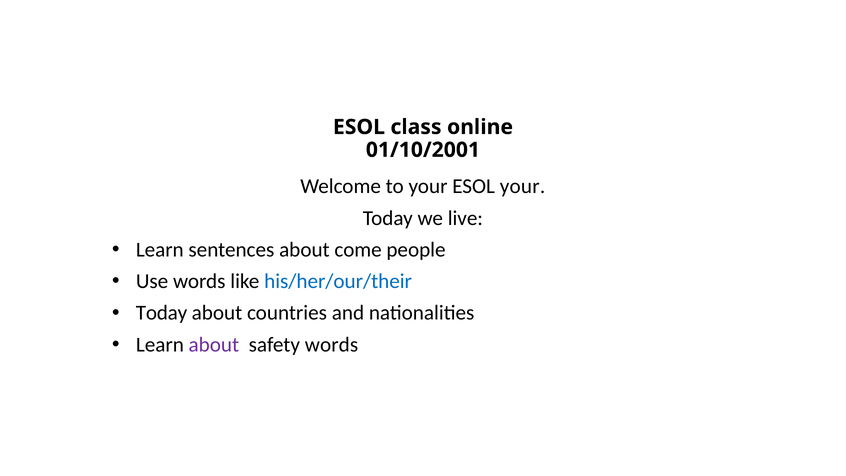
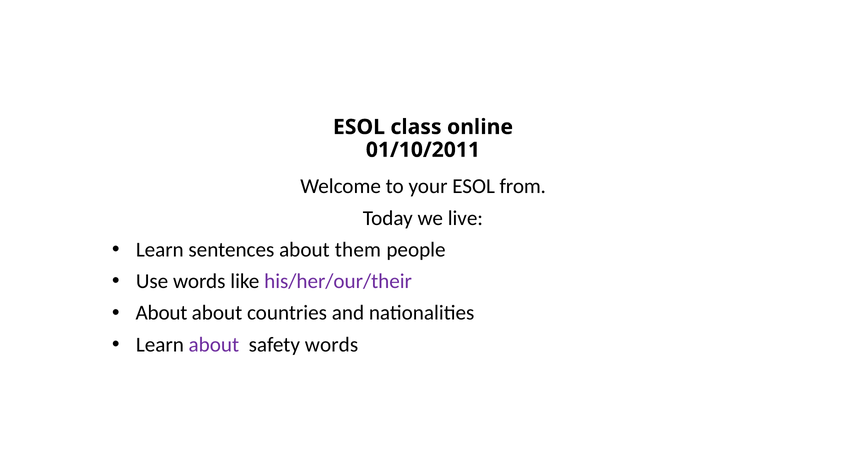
01/10/2001: 01/10/2001 -> 01/10/2011
ESOL your: your -> from
come: come -> them
his/her/our/their colour: blue -> purple
Today at (162, 313): Today -> About
